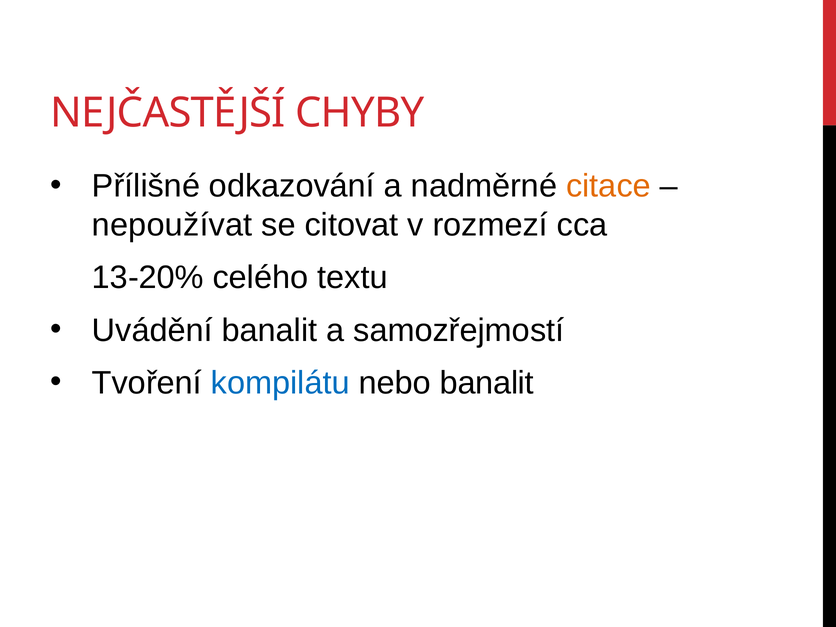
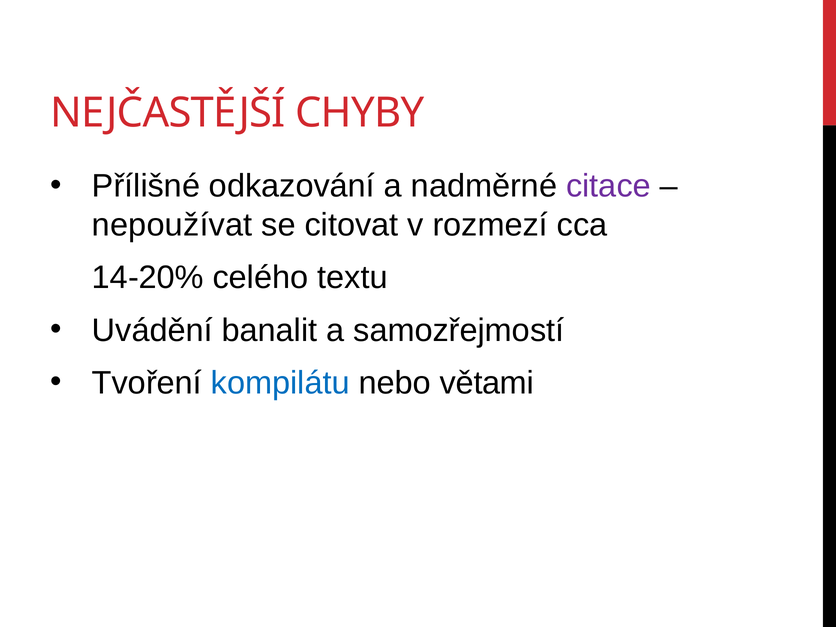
citace colour: orange -> purple
13-20%: 13-20% -> 14-20%
nebo banalit: banalit -> větami
